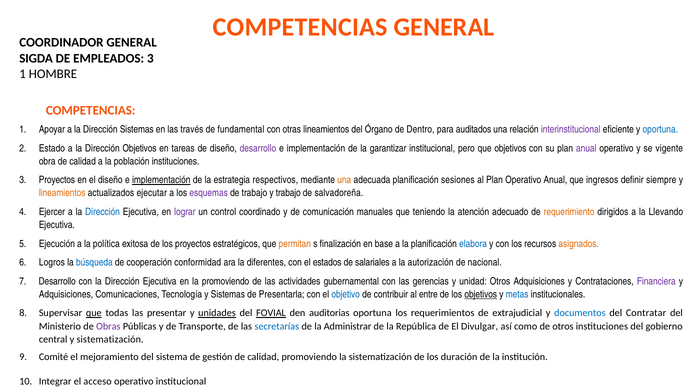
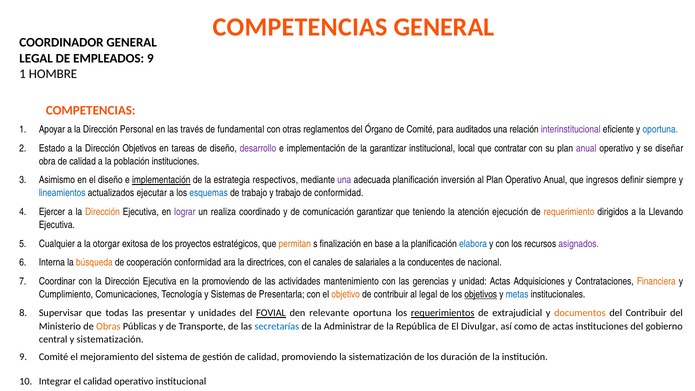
SIGDA at (36, 58): SIGDA -> LEGAL
EMPLEADOS 3: 3 -> 9
Dirección Sistemas: Sistemas -> Personal
otras lineamientos: lineamientos -> reglamentos
de Dentro: Dentro -> Comité
pero: pero -> local
que objetivos: objetivos -> contratar
vigente: vigente -> diseñar
Proyectos at (57, 180): Proyectos -> Asimismo
una at (344, 180) colour: orange -> purple
sesiones: sesiones -> inversión
lineamientos at (62, 193) colour: orange -> blue
esquemas colour: purple -> blue
de salvadoreña: salvadoreña -> conformidad
Dirección at (103, 212) colour: blue -> orange
control: control -> realiza
comunicación manuales: manuales -> garantizar
adecuado: adecuado -> ejecución
Ejecución: Ejecución -> Cualquier
política: política -> otorgar
asignados colour: orange -> purple
Logros: Logros -> Interna
búsqueda colour: blue -> orange
diferentes: diferentes -> directrices
estados: estados -> canales
autorización: autorización -> conducentes
Desarrollo at (57, 281): Desarrollo -> Coordinar
gubernamental: gubernamental -> mantenimiento
unidad Otros: Otros -> Actas
Financiera colour: purple -> orange
Adquisiciones at (66, 294): Adquisiciones -> Cumplimiento
objetivo colour: blue -> orange
al entre: entre -> legal
que at (94, 313) underline: present -> none
unidades underline: present -> none
auditorias: auditorias -> relevante
requerimientos underline: none -> present
documentos colour: blue -> orange
del Contratar: Contratar -> Contribuir
Obras colour: purple -> orange
de otros: otros -> actas
el acceso: acceso -> calidad
